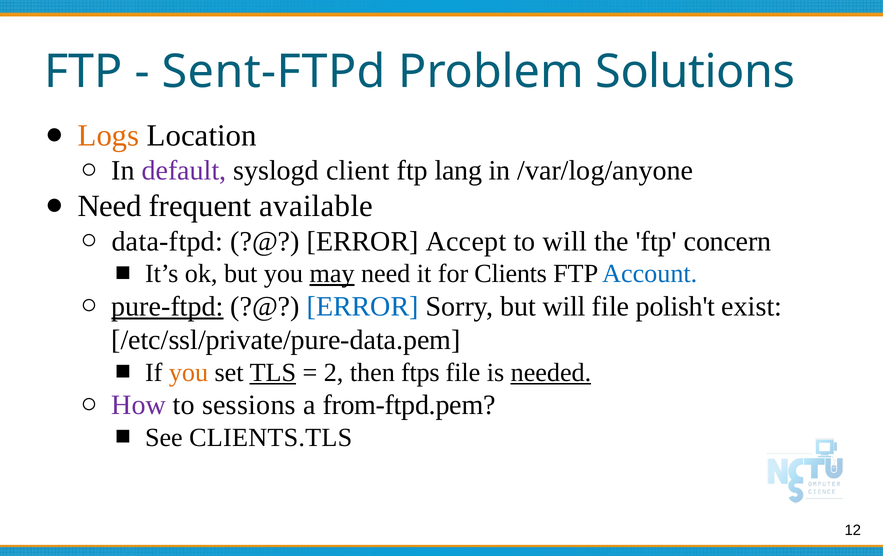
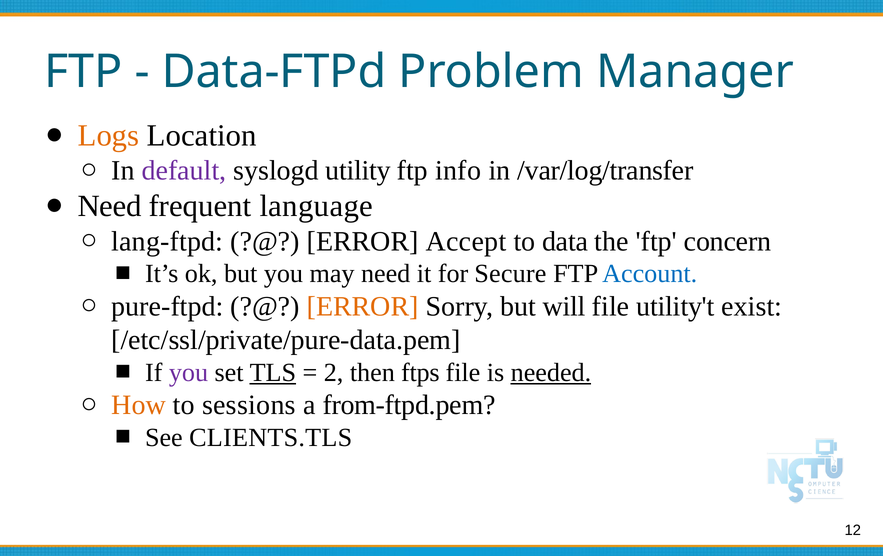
Sent-FTPd: Sent-FTPd -> Data-FTPd
Solutions: Solutions -> Manager
client: client -> utility
lang: lang -> info
/var/log/anyone: /var/log/anyone -> /var/log/transfer
available: available -> language
data-ftpd: data-ftpd -> lang-ftpd
to will: will -> data
may underline: present -> none
Clients: Clients -> Secure
pure-ftpd underline: present -> none
ERROR at (363, 307) colour: blue -> orange
polish't: polish't -> utility't
you at (189, 373) colour: orange -> purple
How colour: purple -> orange
